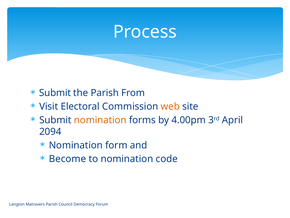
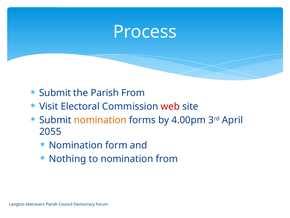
web colour: orange -> red
2094: 2094 -> 2055
Become: Become -> Nothing
nomination code: code -> from
